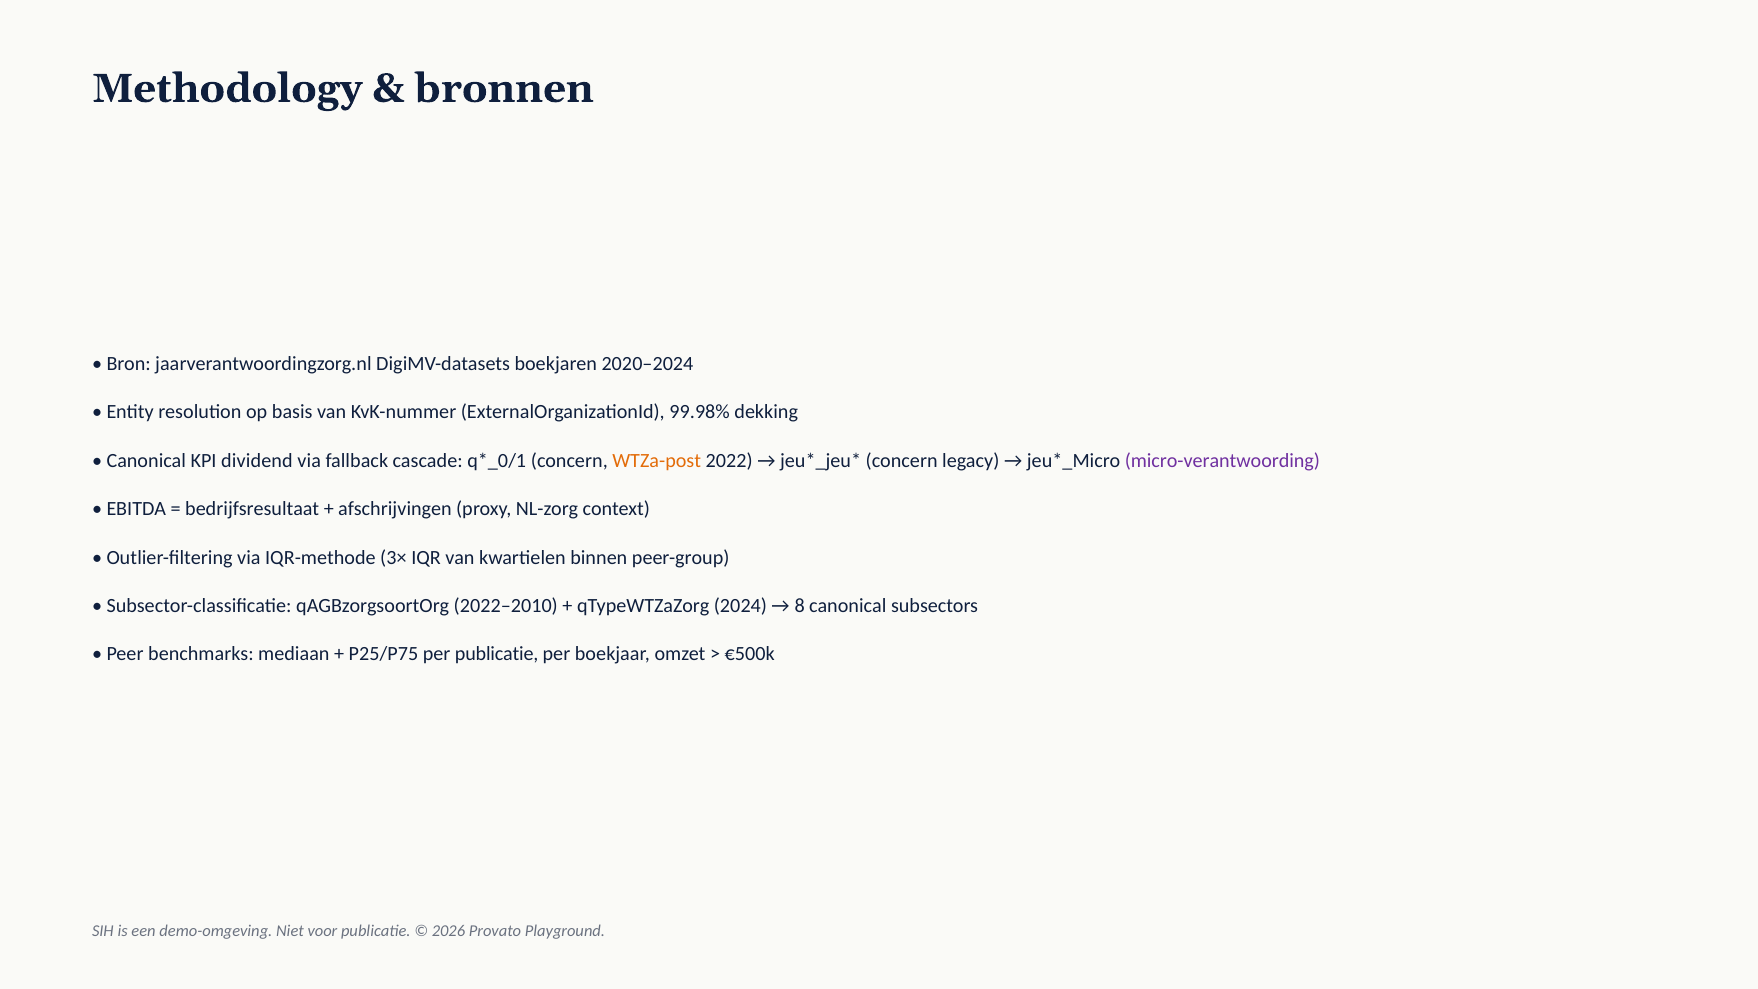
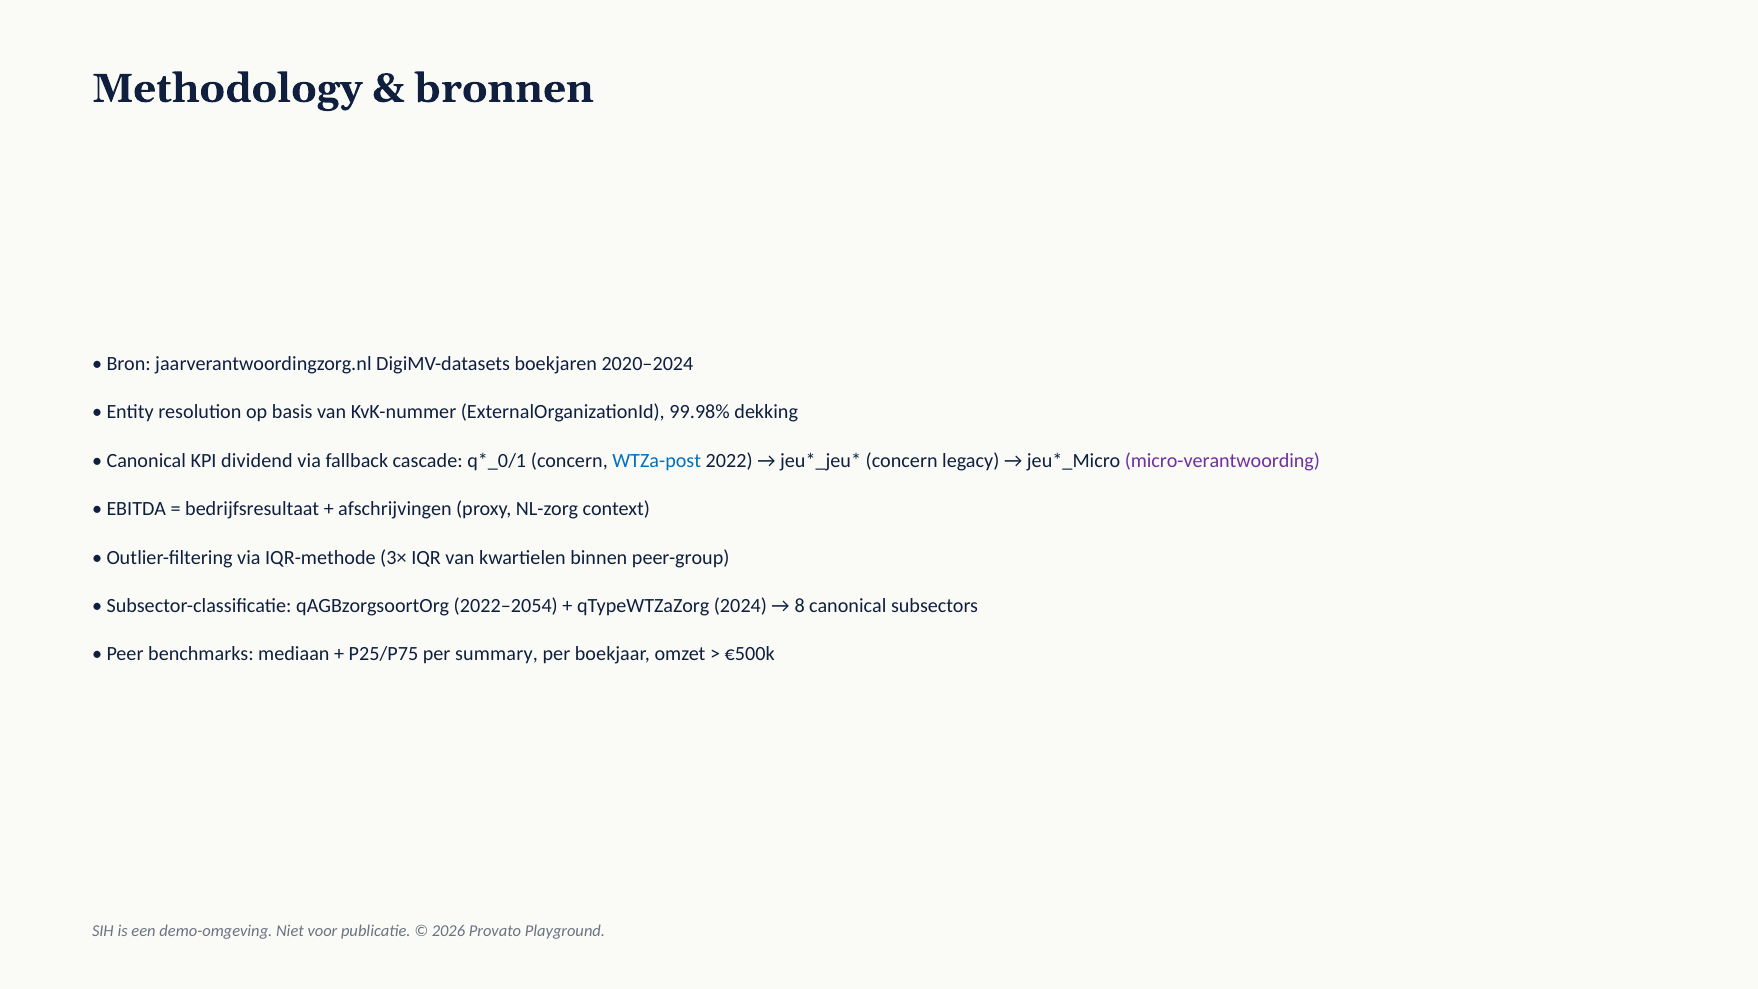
WTZa-post colour: orange -> blue
2022–2010: 2022–2010 -> 2022–2054
per publicatie: publicatie -> summary
